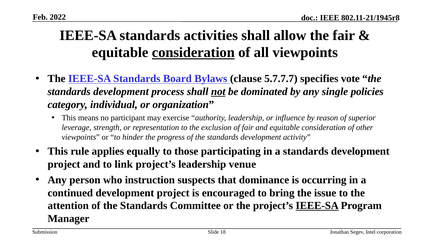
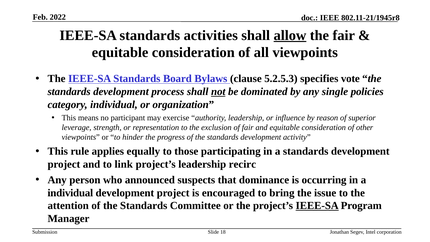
allow underline: none -> present
consideration at (193, 53) underline: present -> none
5.7.7.7: 5.7.7.7 -> 5.2.5.3
venue: venue -> recirc
instruction: instruction -> announced
continued at (70, 193): continued -> individual
